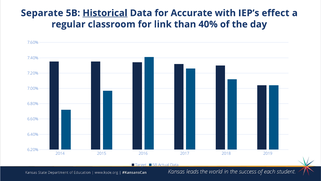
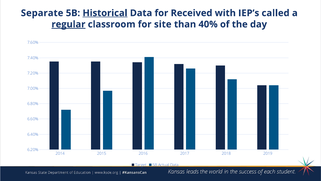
Accurate: Accurate -> Received
effect: effect -> called
regular underline: none -> present
link: link -> site
